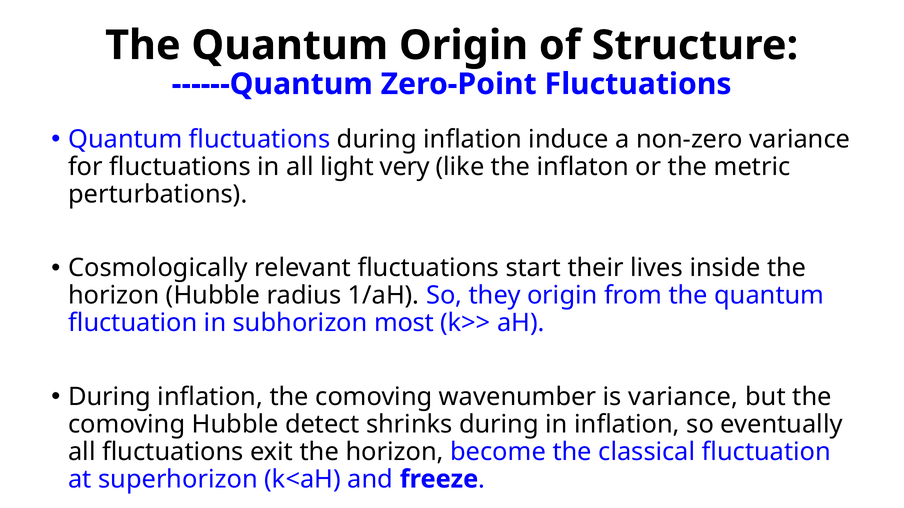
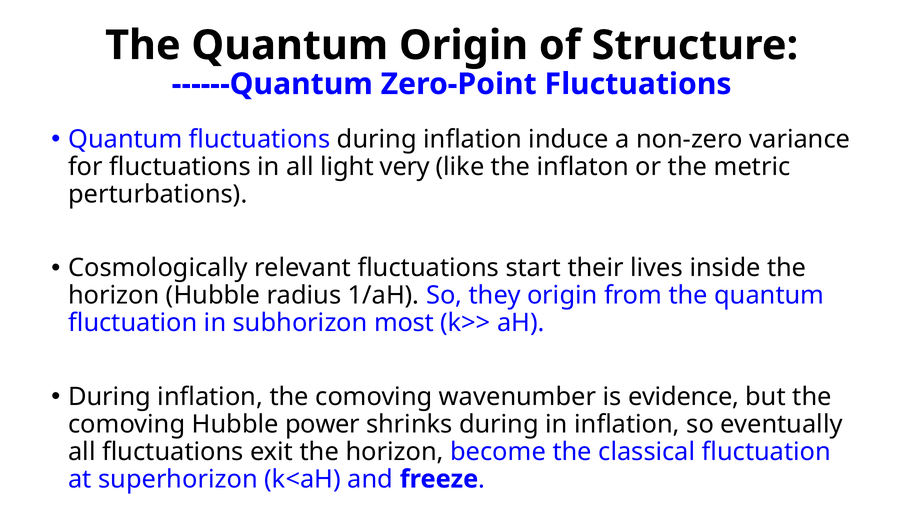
is variance: variance -> evidence
detect: detect -> power
